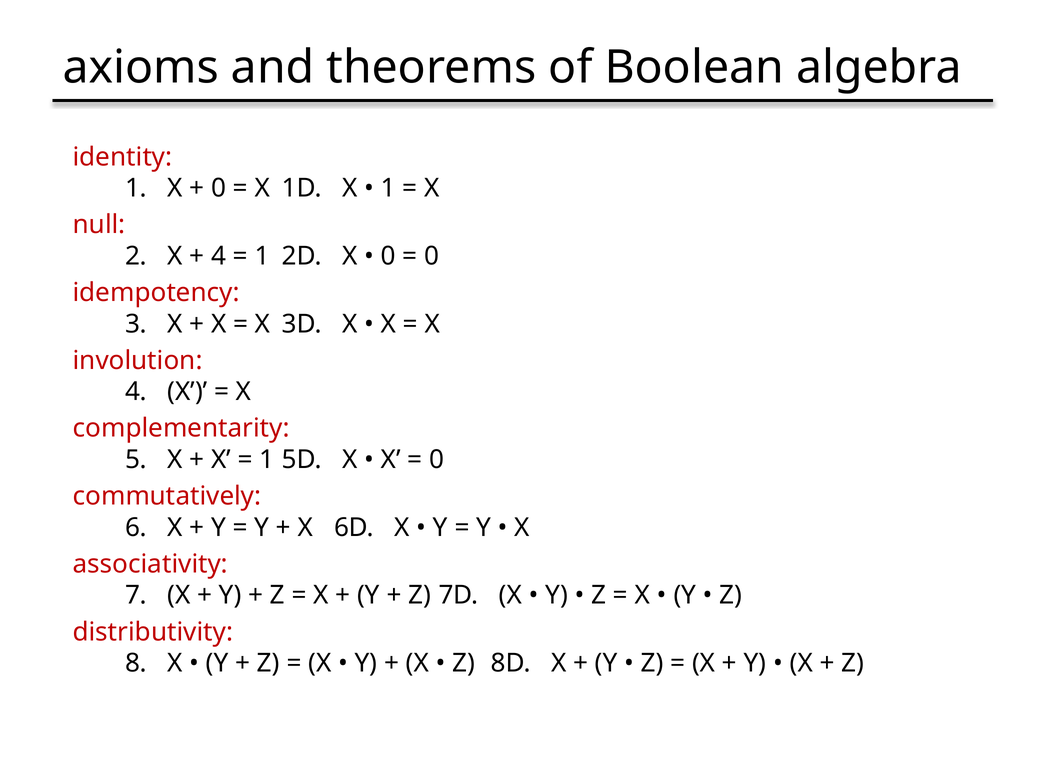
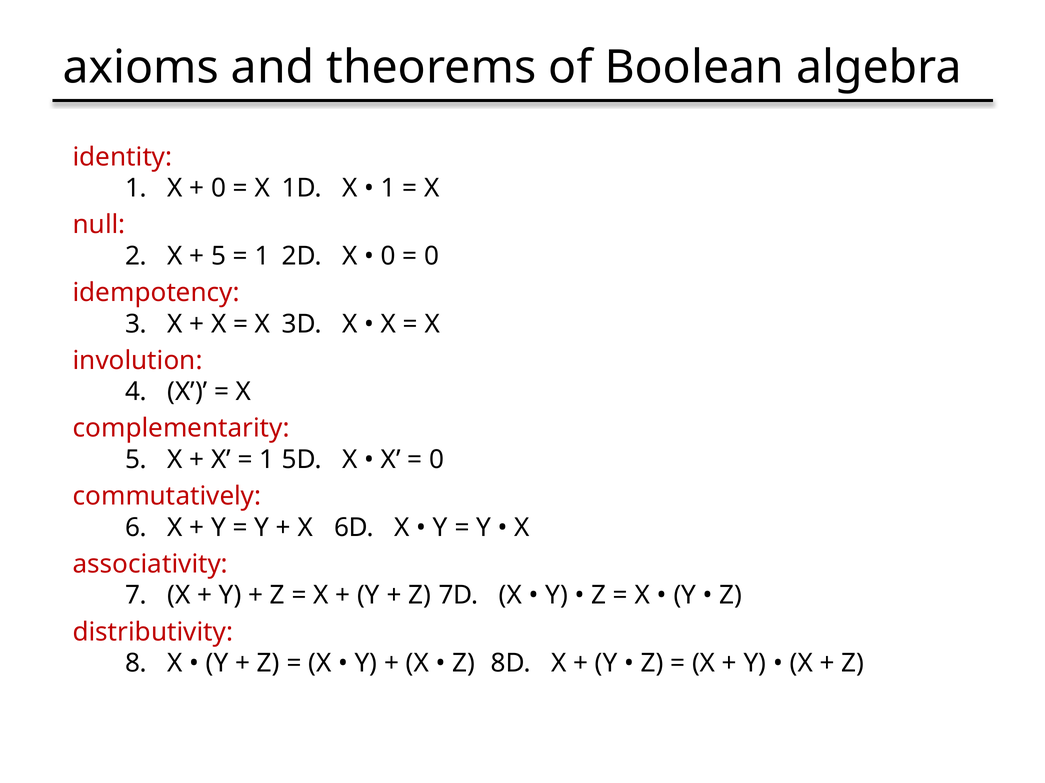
4 at (218, 256): 4 -> 5
